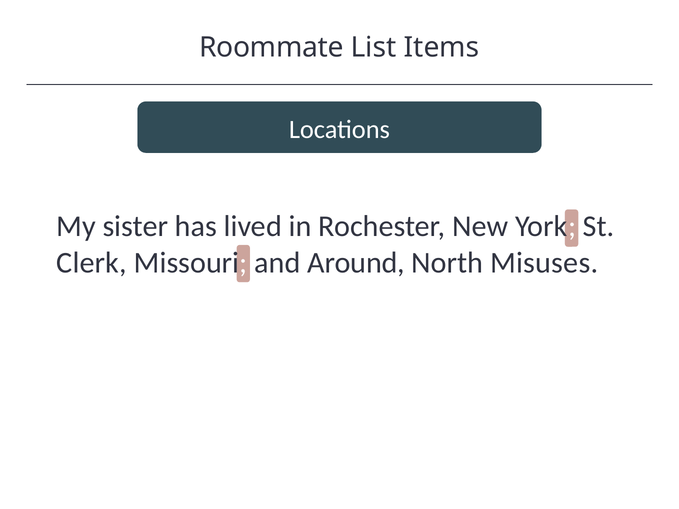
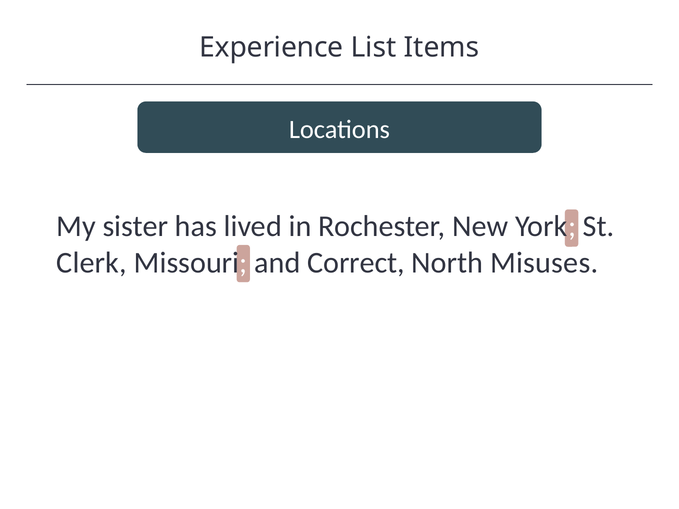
Roommate: Roommate -> Experience
Around: Around -> Correct
